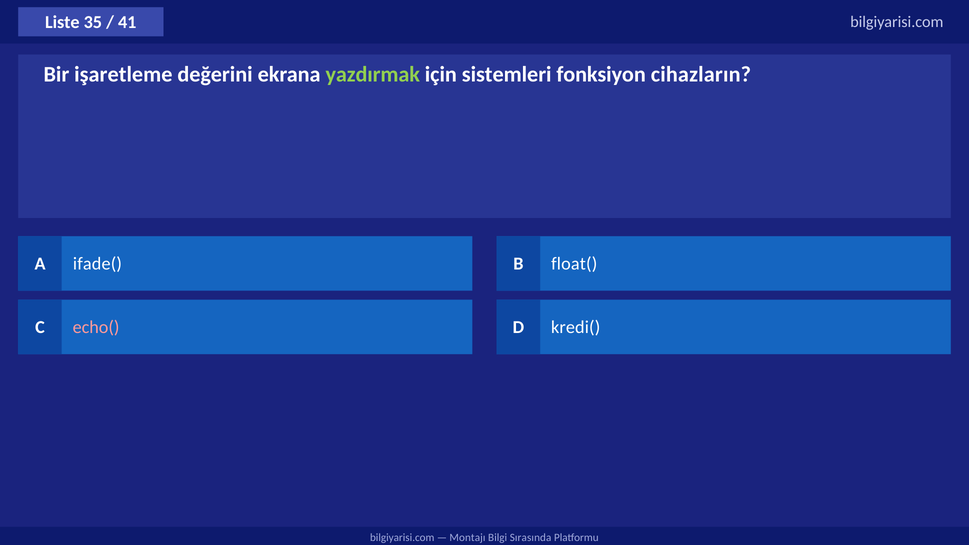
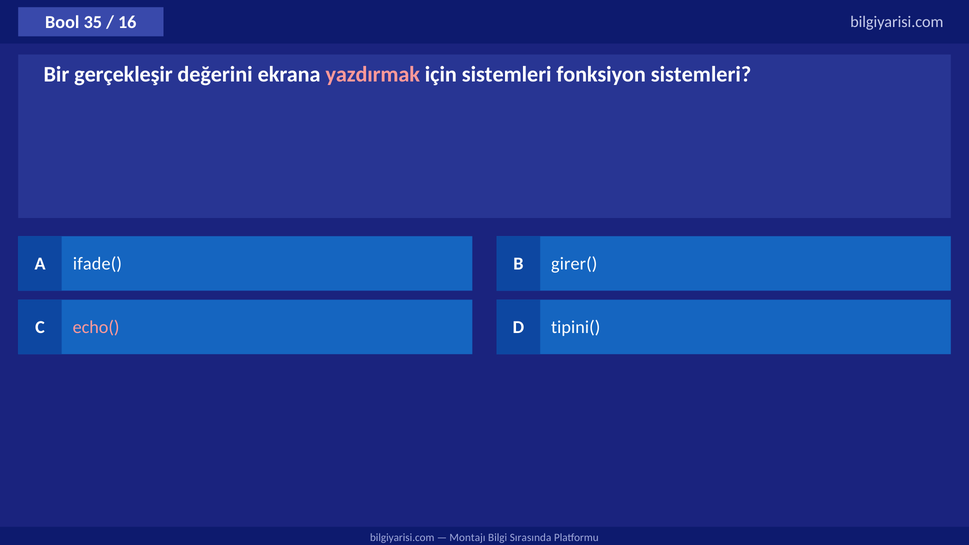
Liste: Liste -> Bool
41: 41 -> 16
işaretleme: işaretleme -> gerçekleşir
yazdırmak colour: light green -> pink
fonksiyon cihazların: cihazların -> sistemleri
float(: float( -> girer(
kredi(: kredi( -> tipini(
